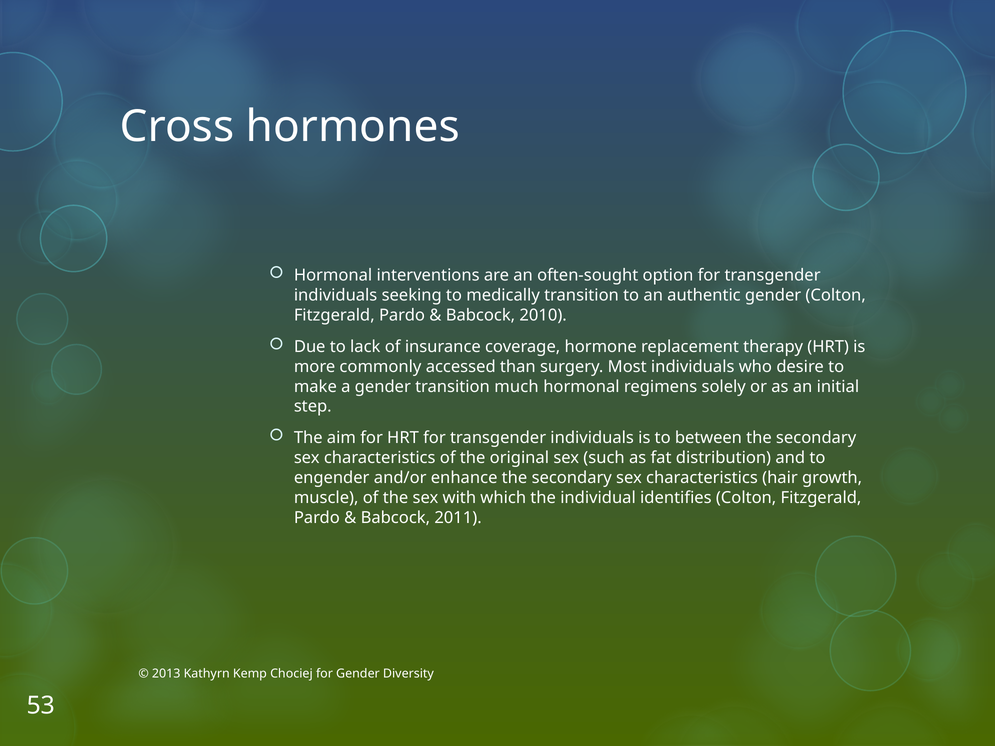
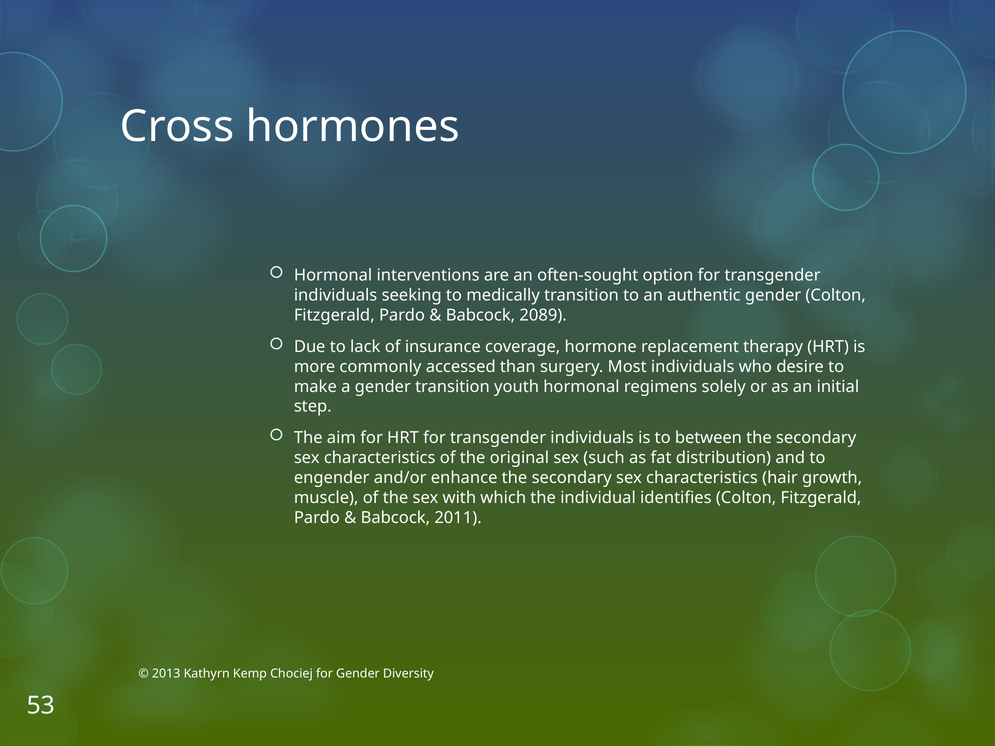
2010: 2010 -> 2089
much: much -> youth
